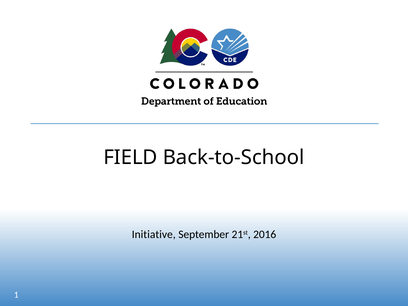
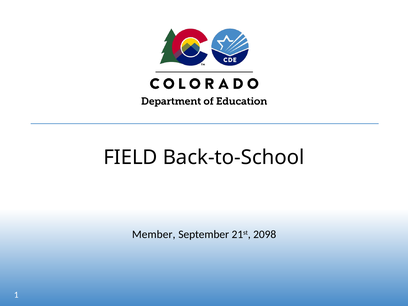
Initiative: Initiative -> Member
2016: 2016 -> 2098
